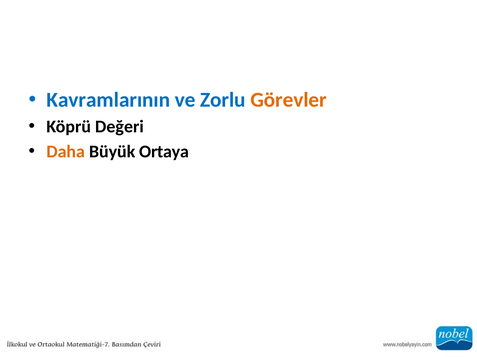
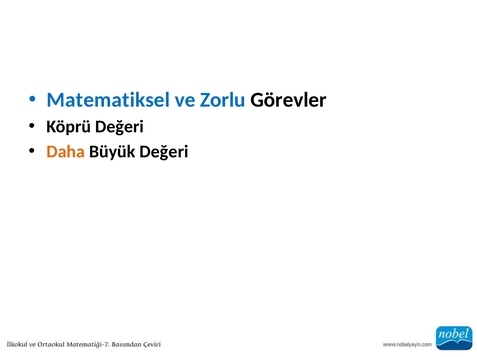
Kavramlarının: Kavramlarının -> Matematiksel
Görevler colour: orange -> black
Büyük Ortaya: Ortaya -> Değeri
